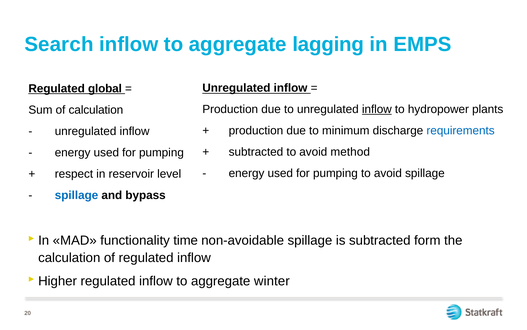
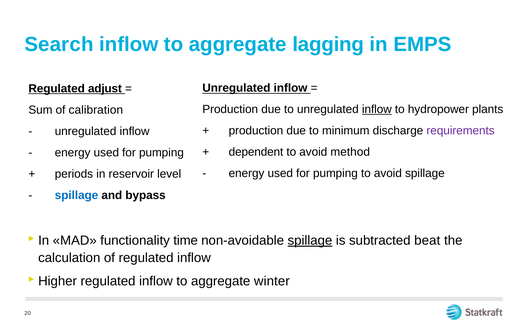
global: global -> adjust
of calculation: calculation -> calibration
requirements colour: blue -> purple
subtracted at (256, 152): subtracted -> dependent
respect: respect -> periods
spillage at (310, 240) underline: none -> present
form: form -> beat
